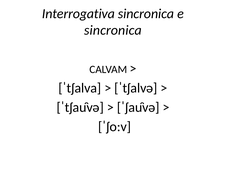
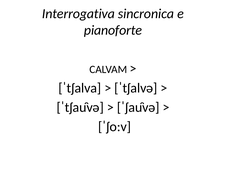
sincronica at (113, 30): sincronica -> pianoforte
